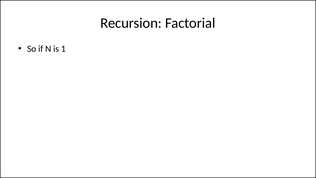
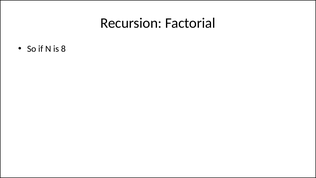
1: 1 -> 8
